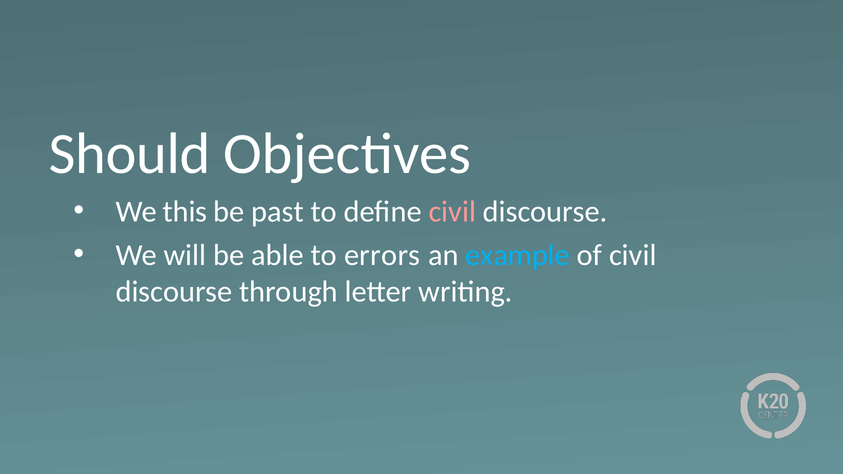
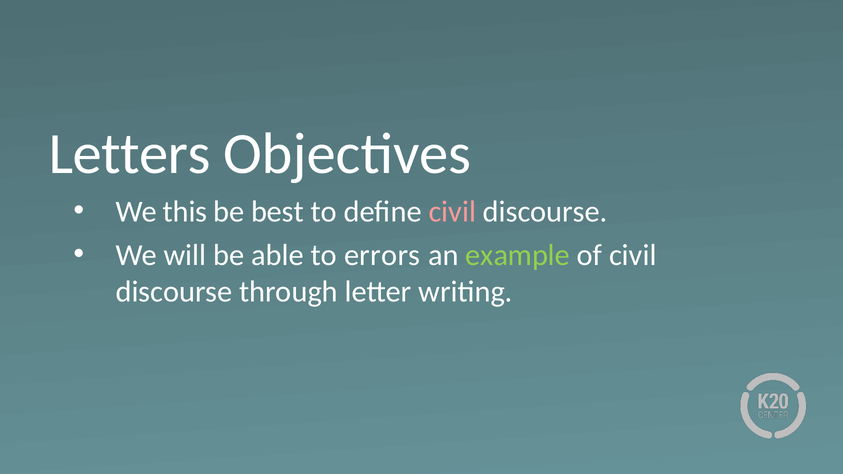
Should: Should -> Letters
past: past -> best
example colour: light blue -> light green
